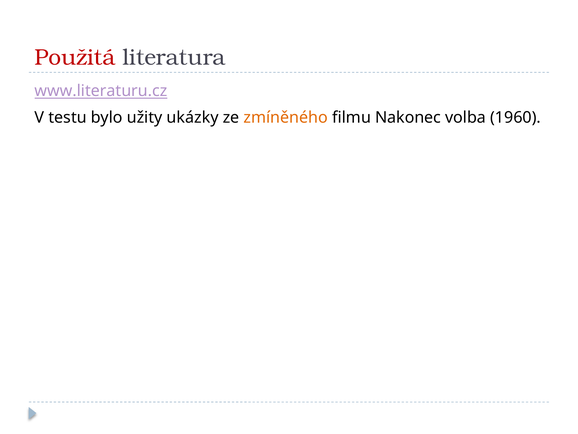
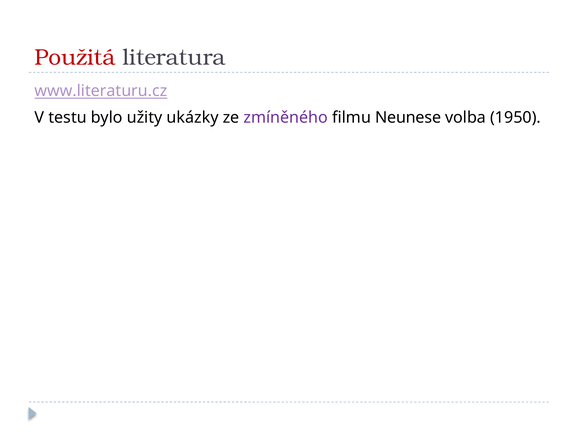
zmíněného colour: orange -> purple
Nakonec: Nakonec -> Neunese
1960: 1960 -> 1950
